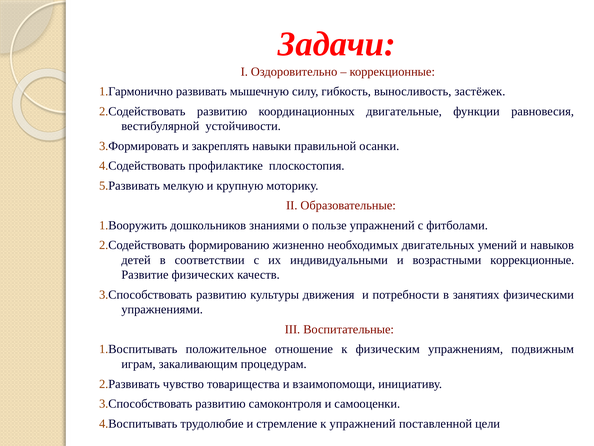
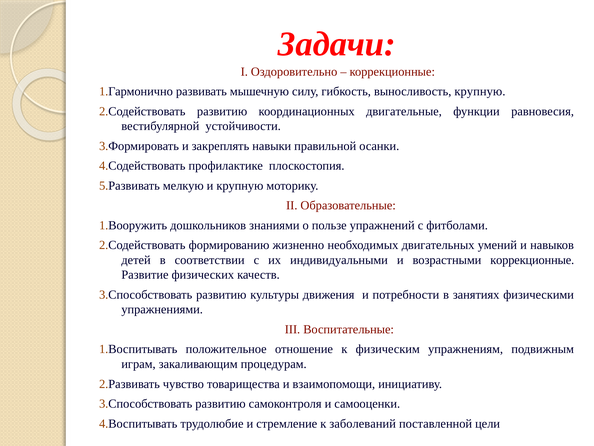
выносливость застёжек: застёжек -> крупную
к упражнений: упражнений -> заболеваний
